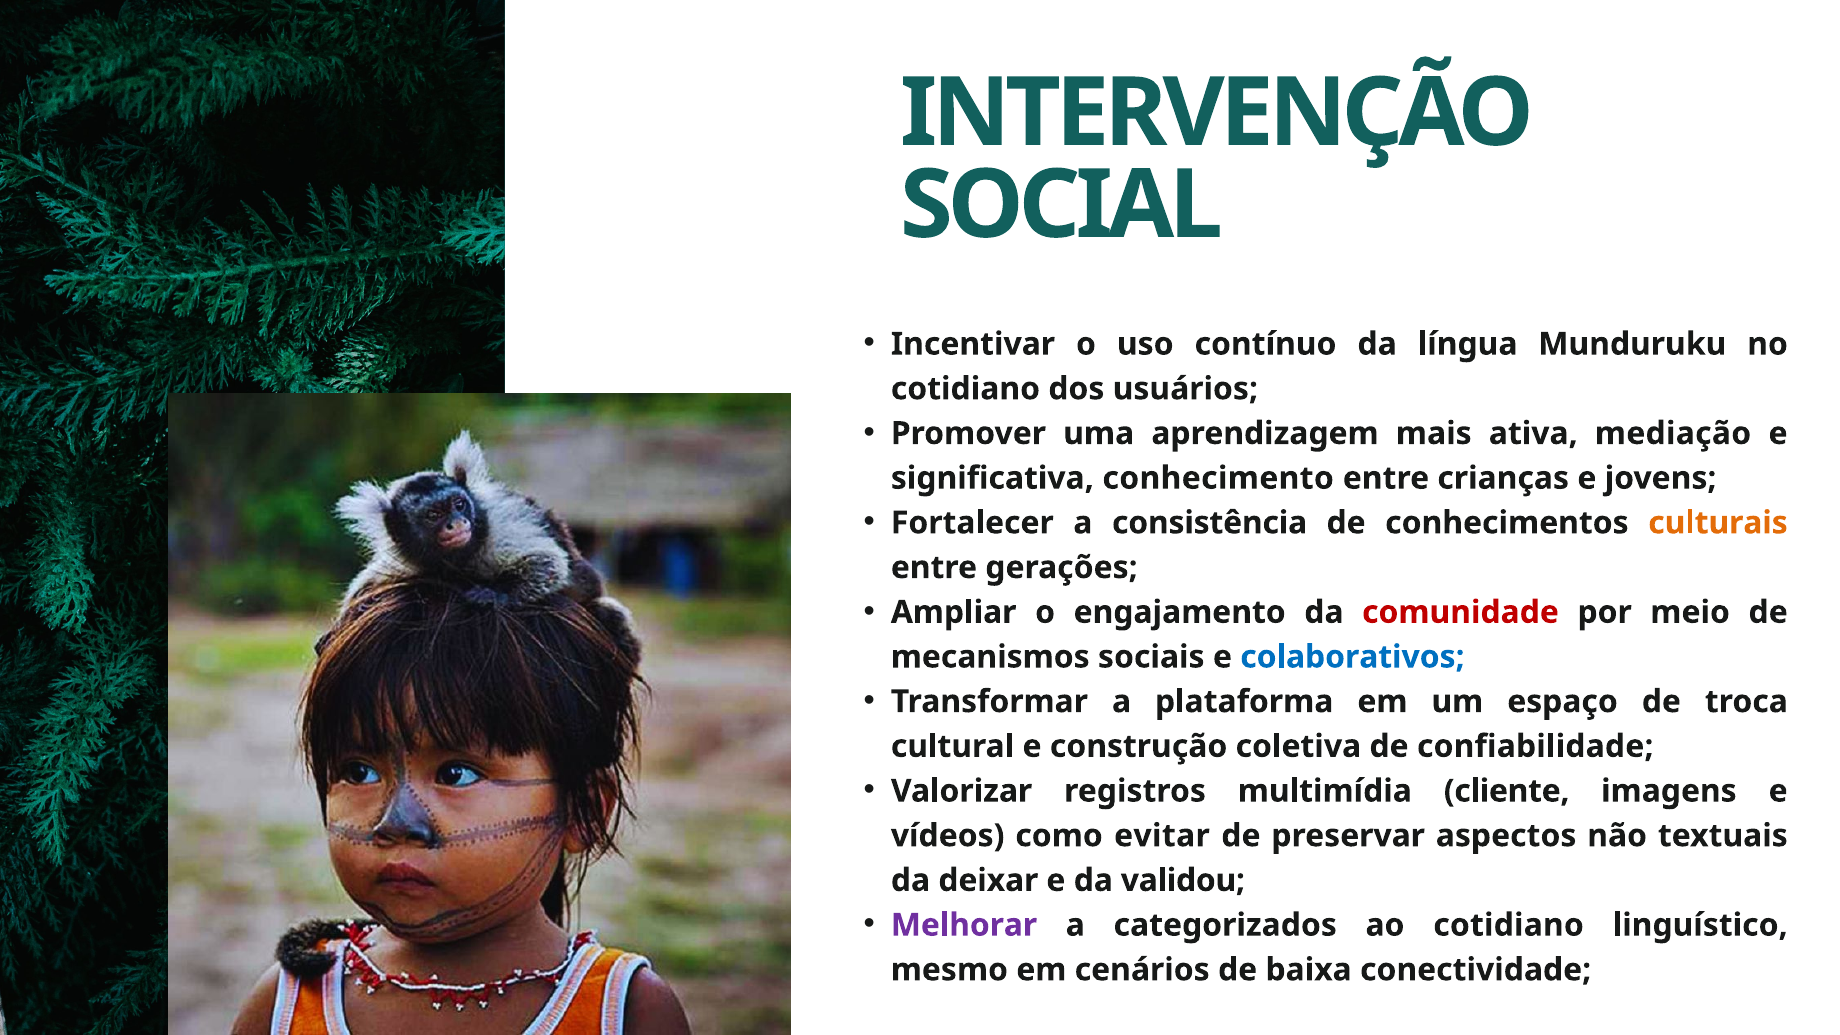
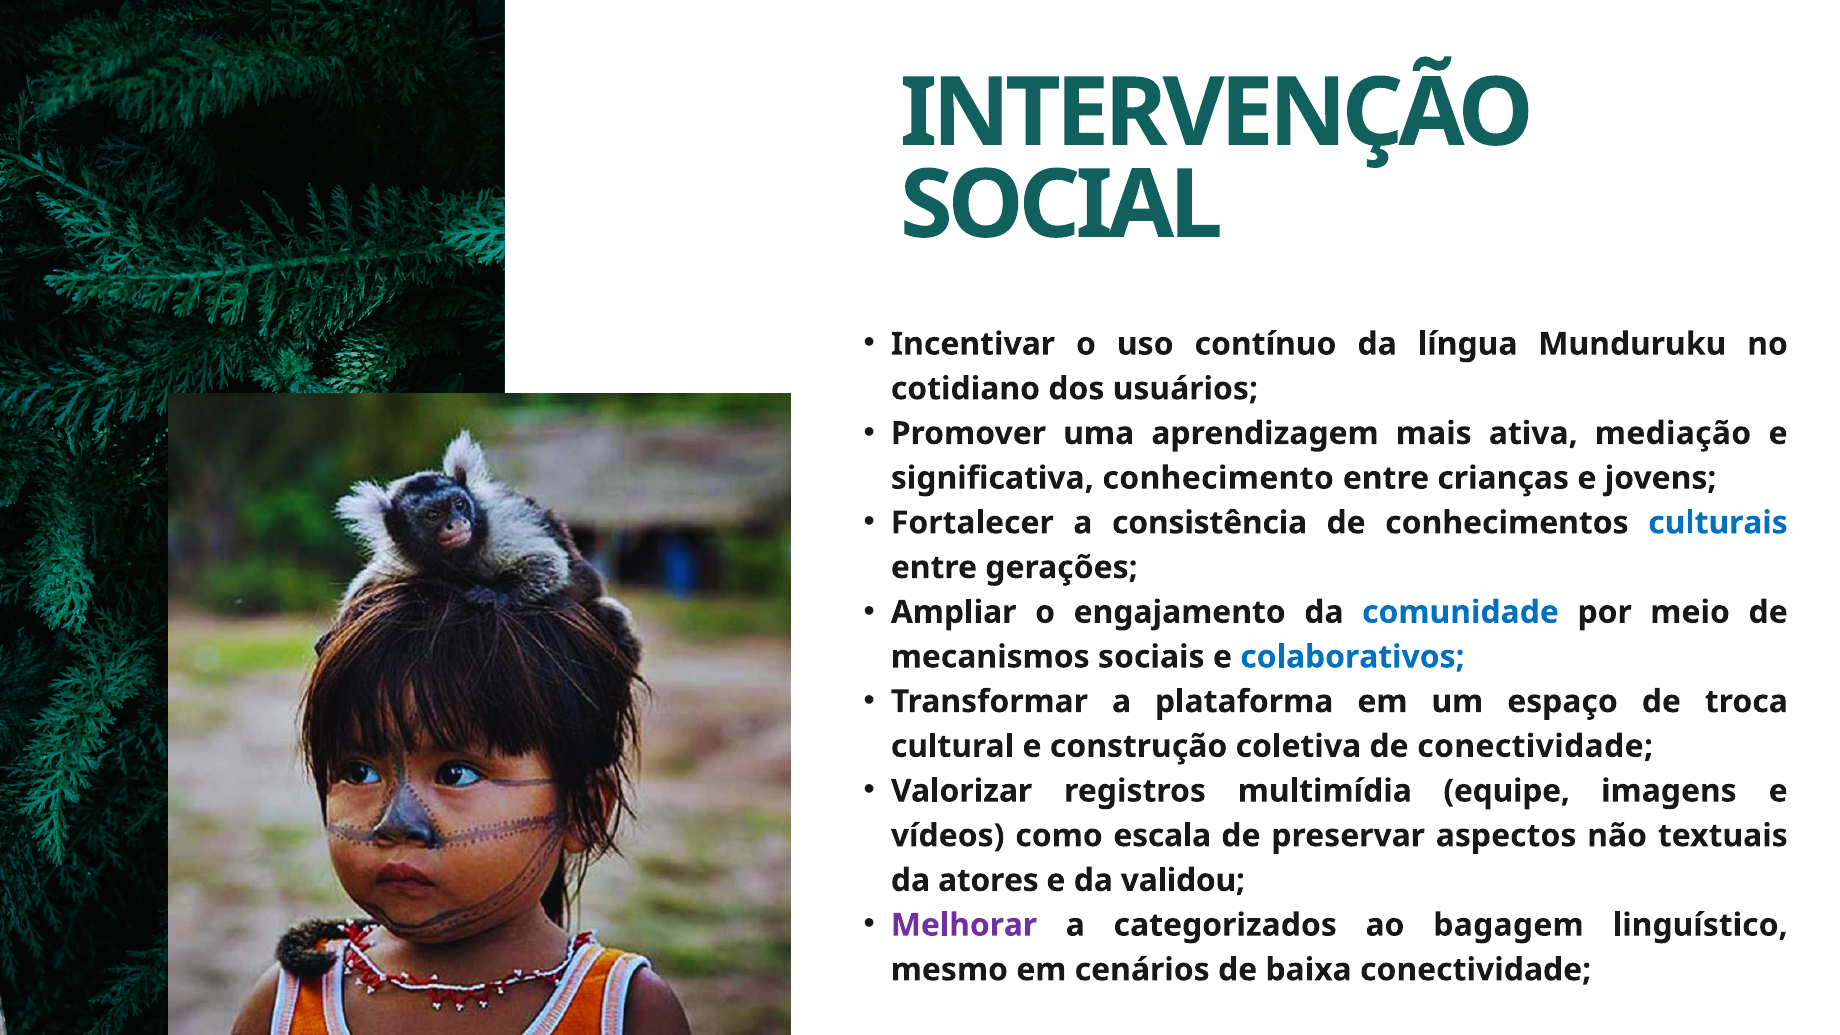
culturais colour: orange -> blue
comunidade colour: red -> blue
de confiabilidade: confiabilidade -> conectividade
cliente: cliente -> equipe
evitar: evitar -> escala
deixar: deixar -> atores
ao cotidiano: cotidiano -> bagagem
